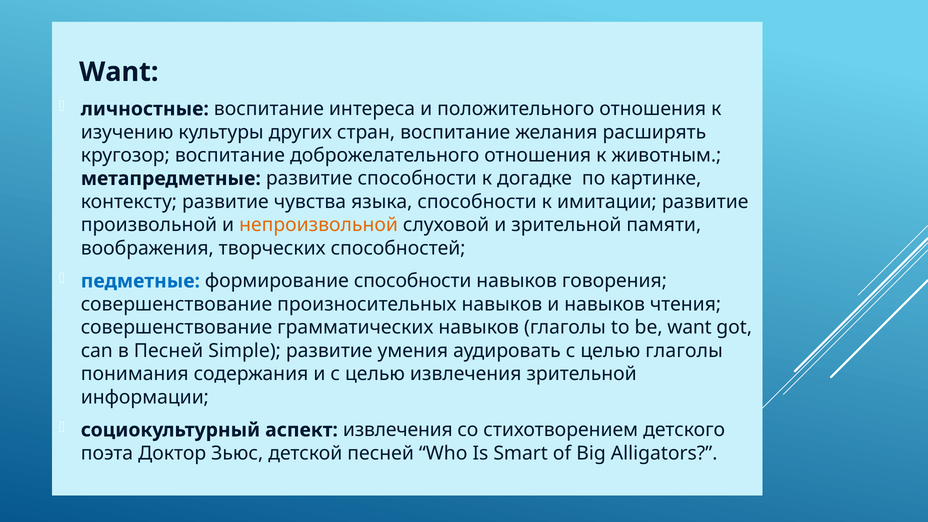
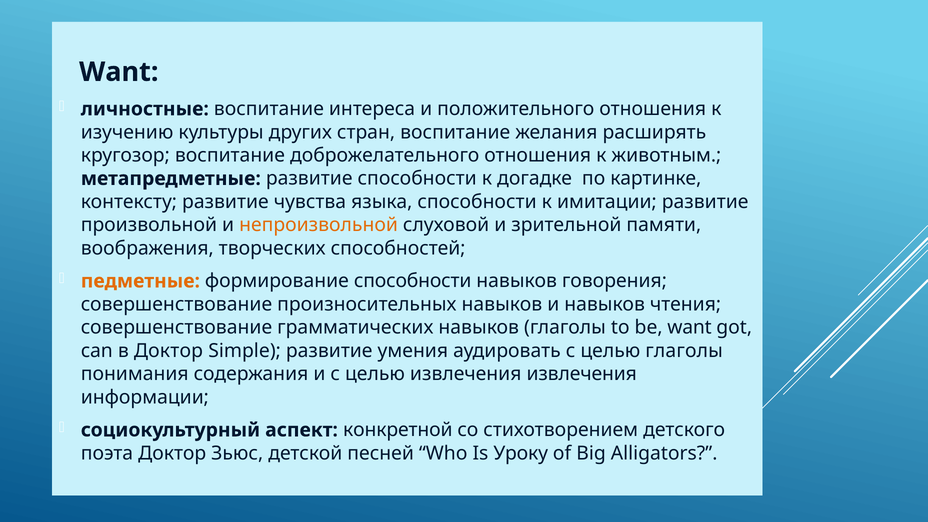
педметные colour: blue -> orange
в Песней: Песней -> Доктор
извлечения зрительной: зрительной -> извлечения
аспект извлечения: извлечения -> конкретной
Smart: Smart -> Уроку
